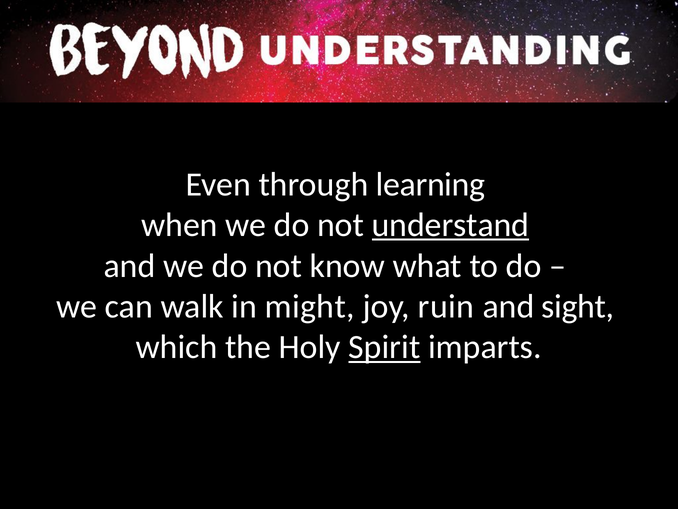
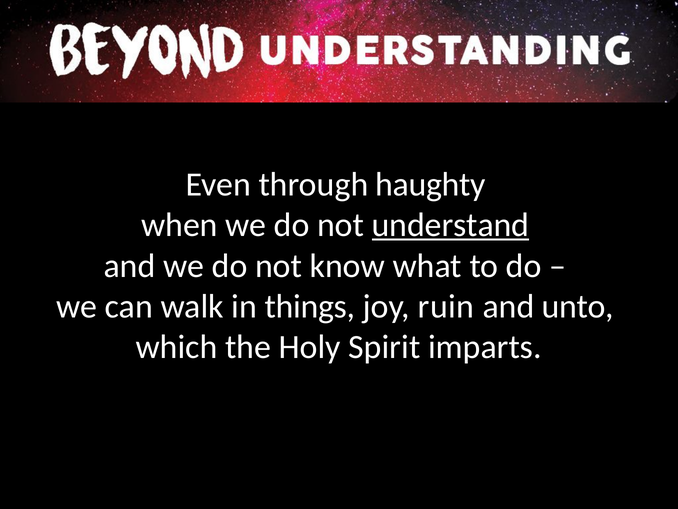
learning: learning -> haughty
might: might -> things
sight: sight -> unto
Spirit underline: present -> none
